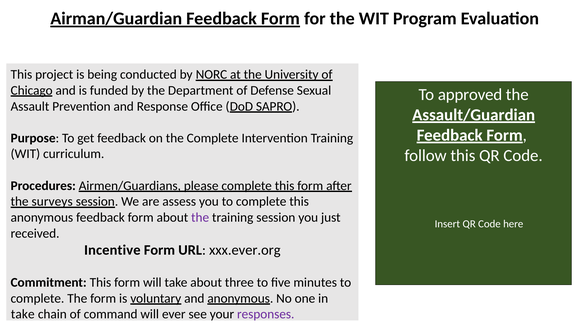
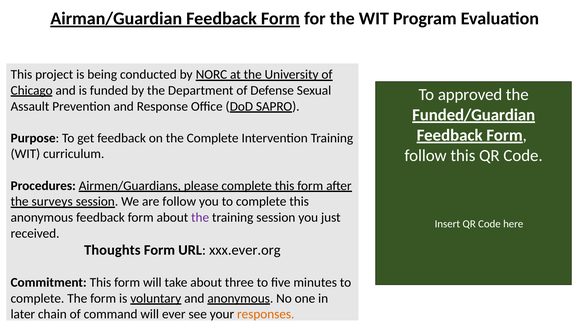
Assault/Guardian: Assault/Guardian -> Funded/Guardian
are assess: assess -> follow
Incentive: Incentive -> Thoughts
take at (23, 314): take -> later
responses colour: purple -> orange
